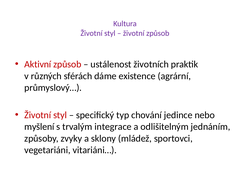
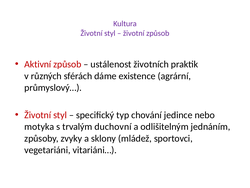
myšlení: myšlení -> motyka
integrace: integrace -> duchovní
